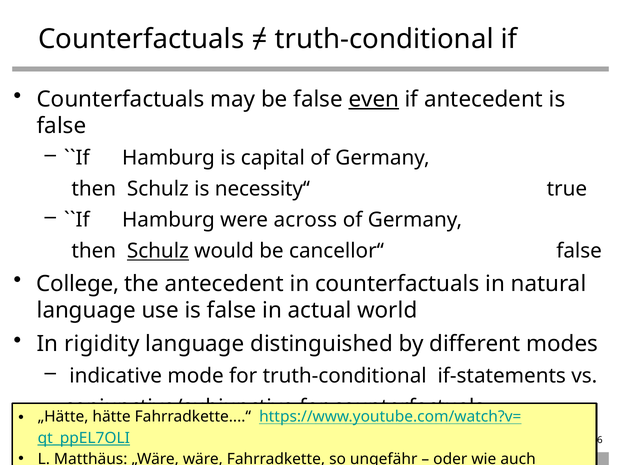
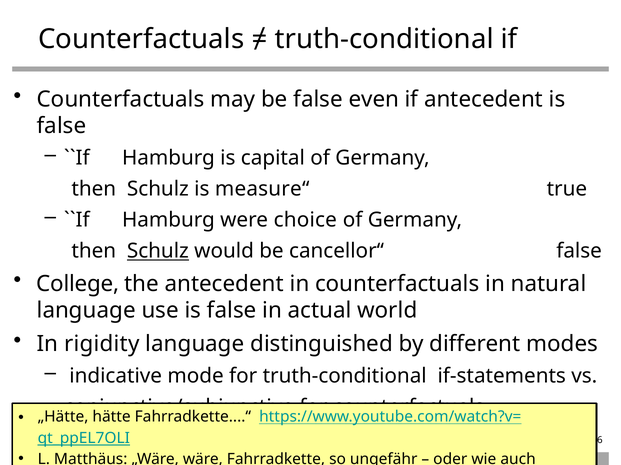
even underline: present -> none
necessity‘‘: necessity‘‘ -> measure‘‘
across: across -> choice
